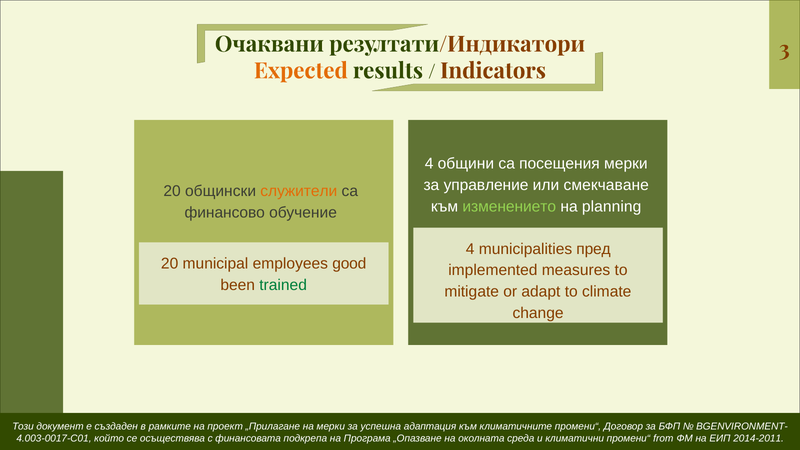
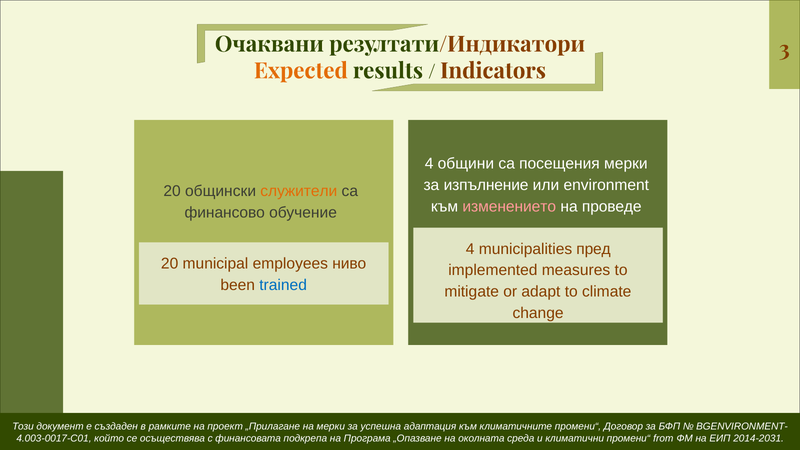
управление: управление -> изпълнение
смекчаване: смекчаване -> environment
изменението colour: light green -> pink
planning: planning -> проведе
good: good -> ниво
trained colour: green -> blue
2014-2011: 2014-2011 -> 2014-2031
